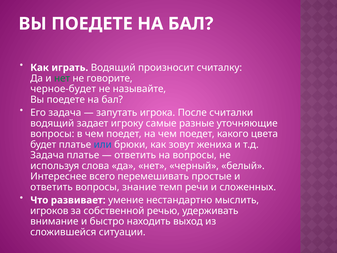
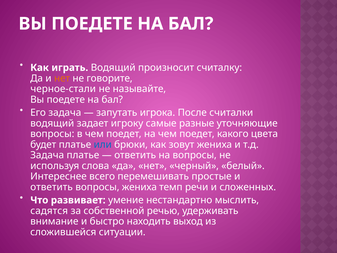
нет at (62, 78) colour: green -> orange
черное-будет: черное-будет -> черное-стали
вопросы знание: знание -> жениха
игроков: игроков -> садятся
